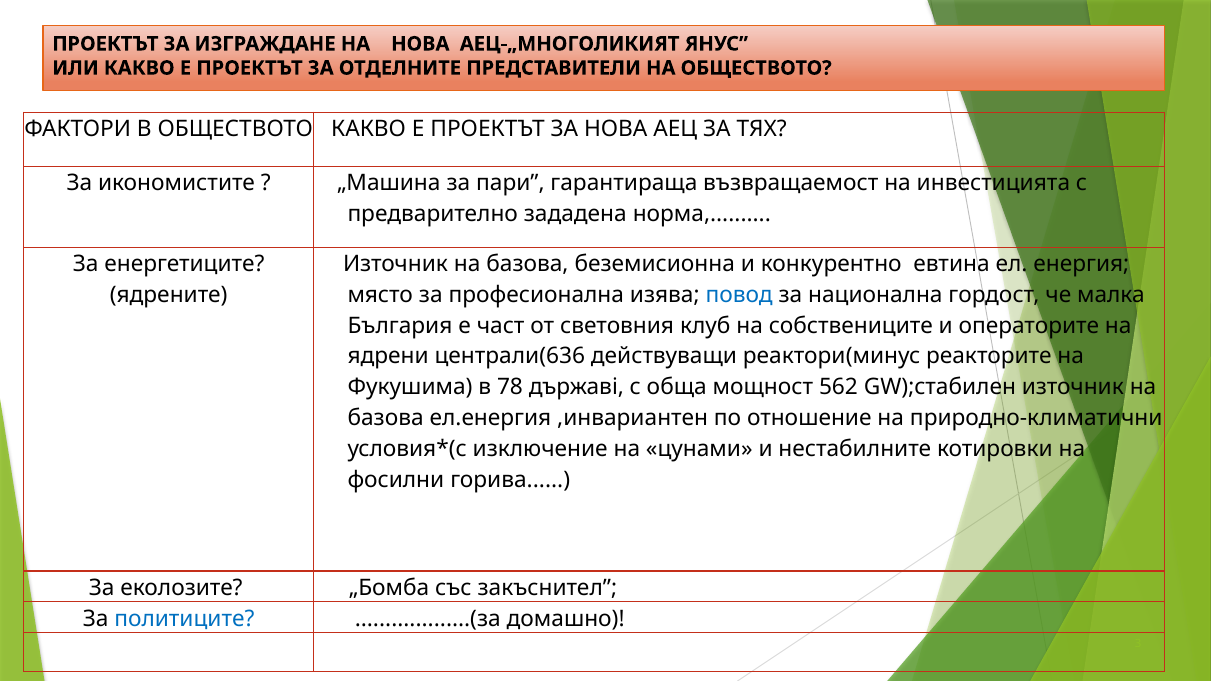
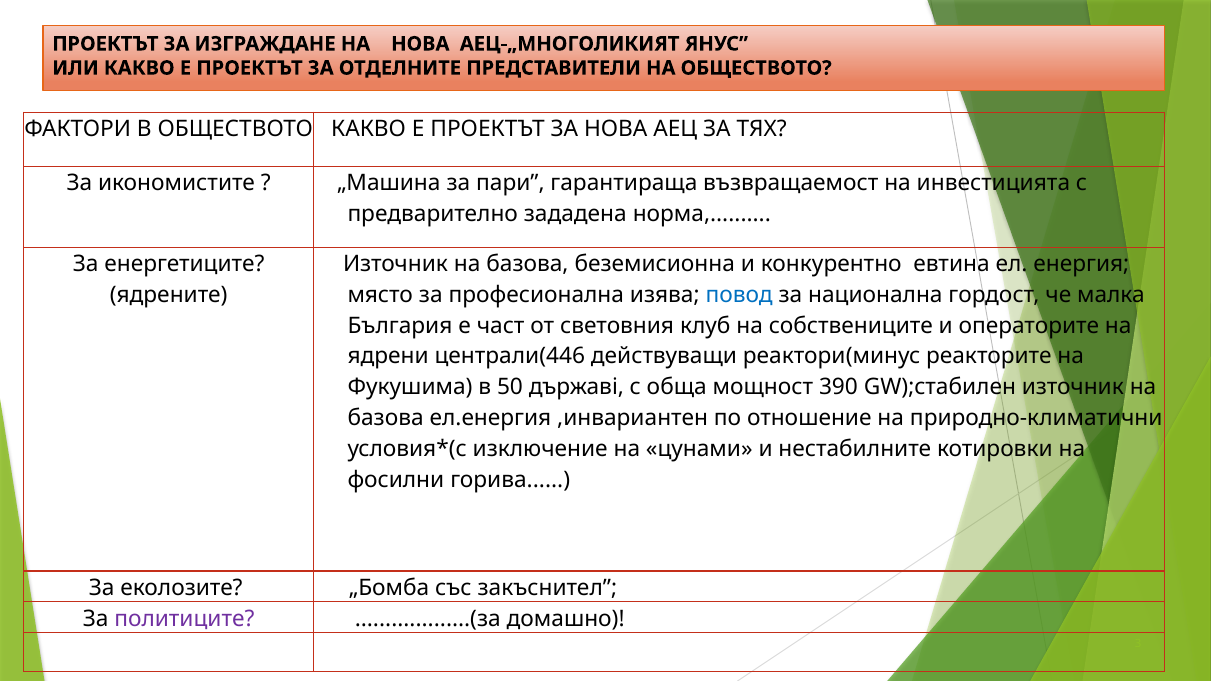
централи(636: централи(636 -> централи(446
78: 78 -> 50
562: 562 -> 390
политиците colour: blue -> purple
